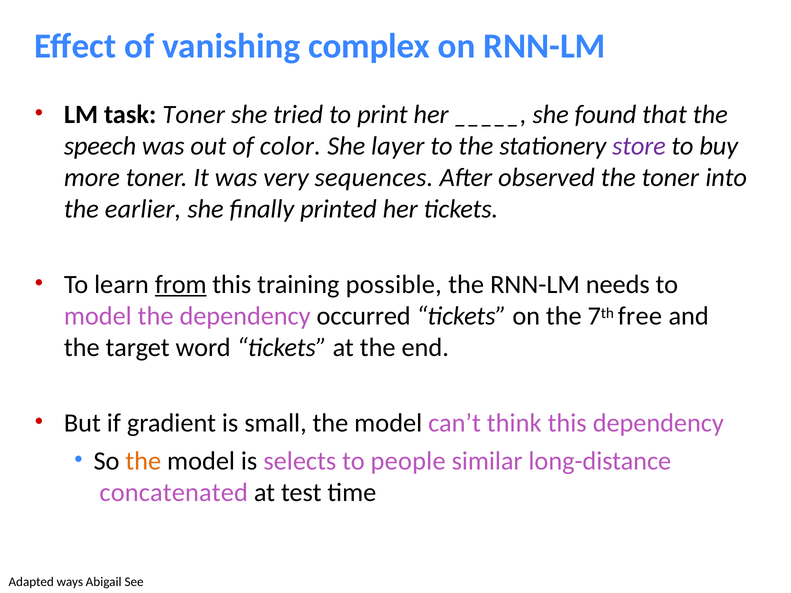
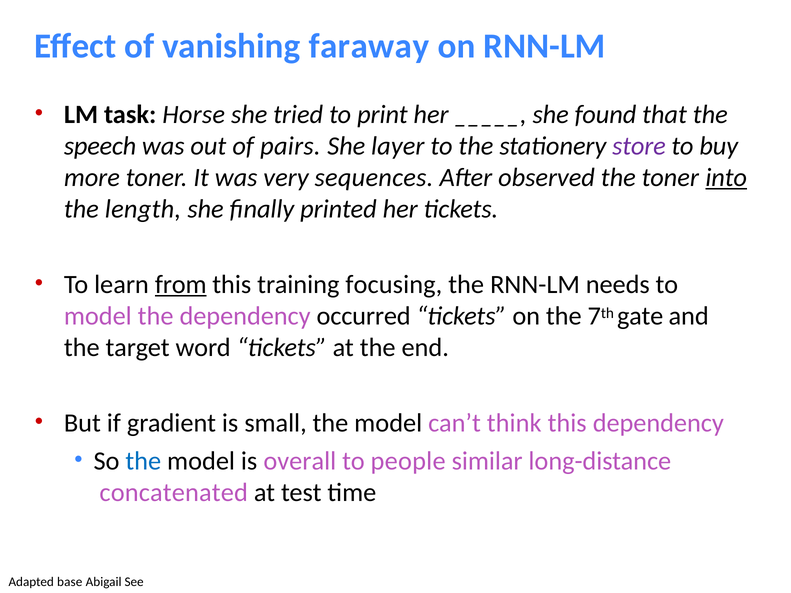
complex: complex -> faraway
task Toner: Toner -> Horse
color: color -> pairs
into underline: none -> present
earlier: earlier -> length
possible: possible -> focusing
free: free -> gate
the at (143, 461) colour: orange -> blue
selects: selects -> overall
ways: ways -> base
